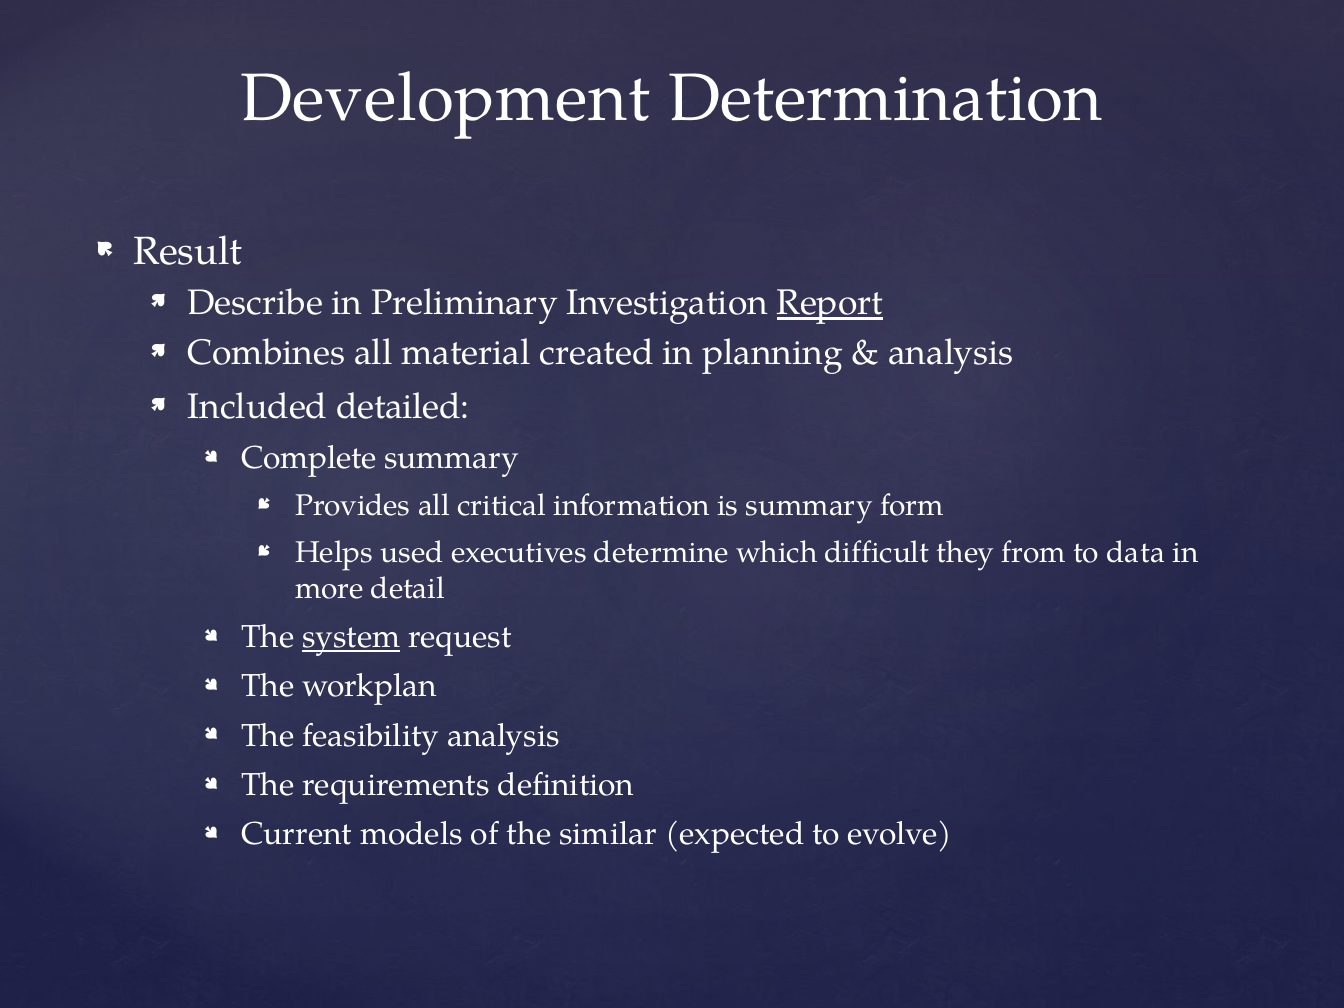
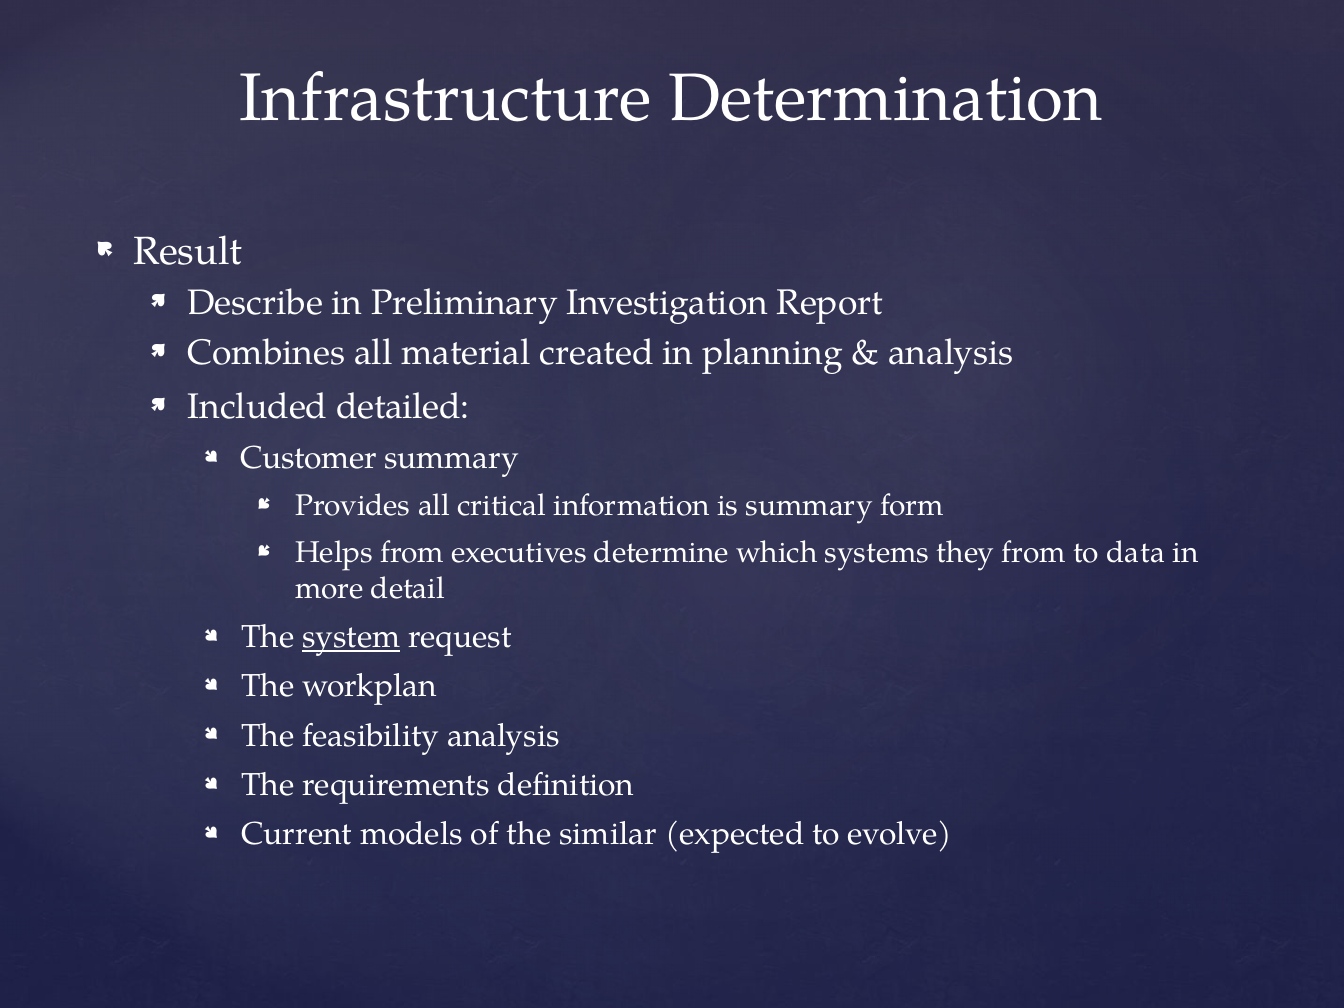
Development: Development -> Infrastructure
Report underline: present -> none
Complete: Complete -> Customer
Helps used: used -> from
difficult: difficult -> systems
